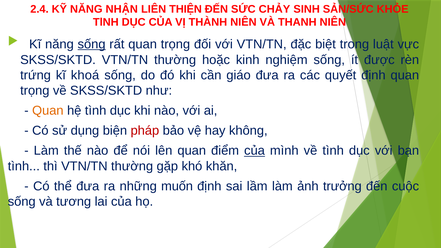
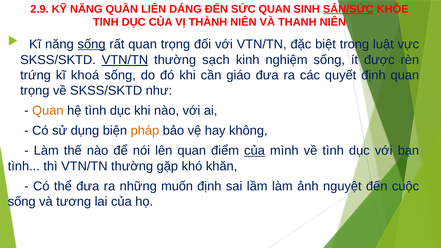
2.4: 2.4 -> 2.9
NHẬN: NHẬN -> QUẦN
THIỆN: THIỆN -> DÁNG
SỨC CHẢY: CHẢY -> QUAN
SẢN/SỨC underline: none -> present
VTN/TN at (125, 60) underline: none -> present
hoặc: hoặc -> sạch
pháp colour: red -> orange
trưởng: trưởng -> nguyệt
